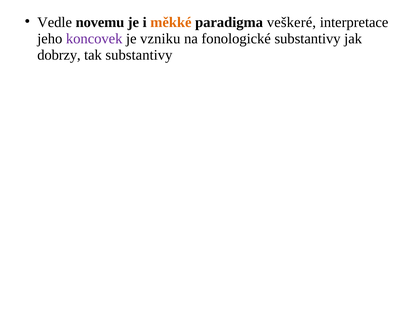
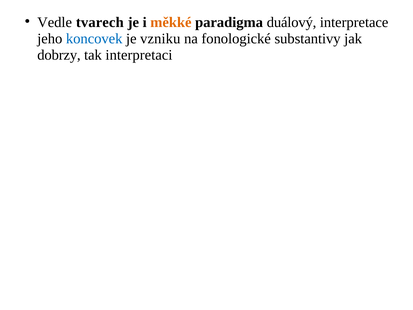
novemu: novemu -> tvarech
veškeré: veškeré -> duálový
koncovek colour: purple -> blue
tak substantivy: substantivy -> interpretaci
